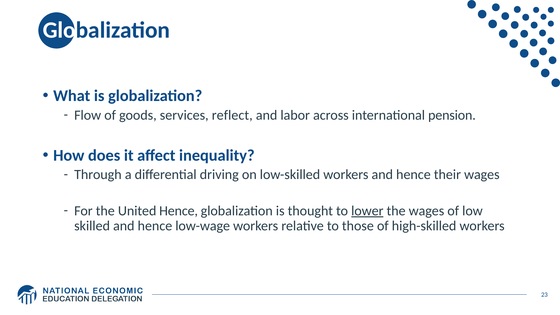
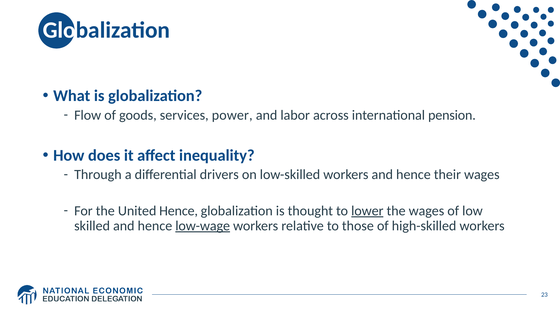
reflect: reflect -> power
driving: driving -> drivers
low-wage underline: none -> present
